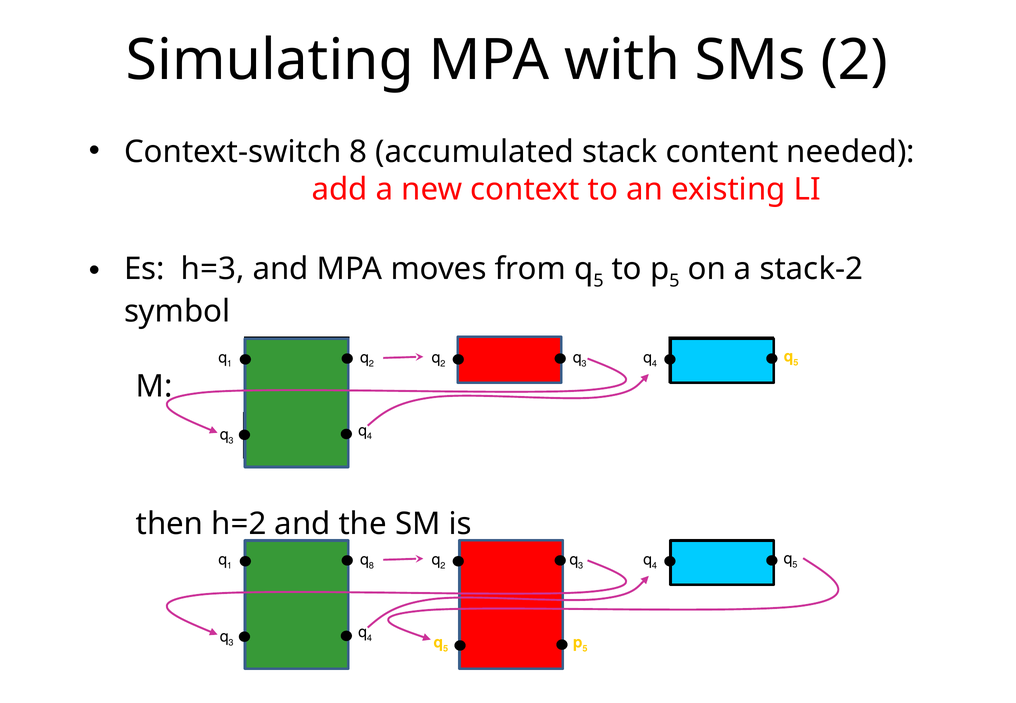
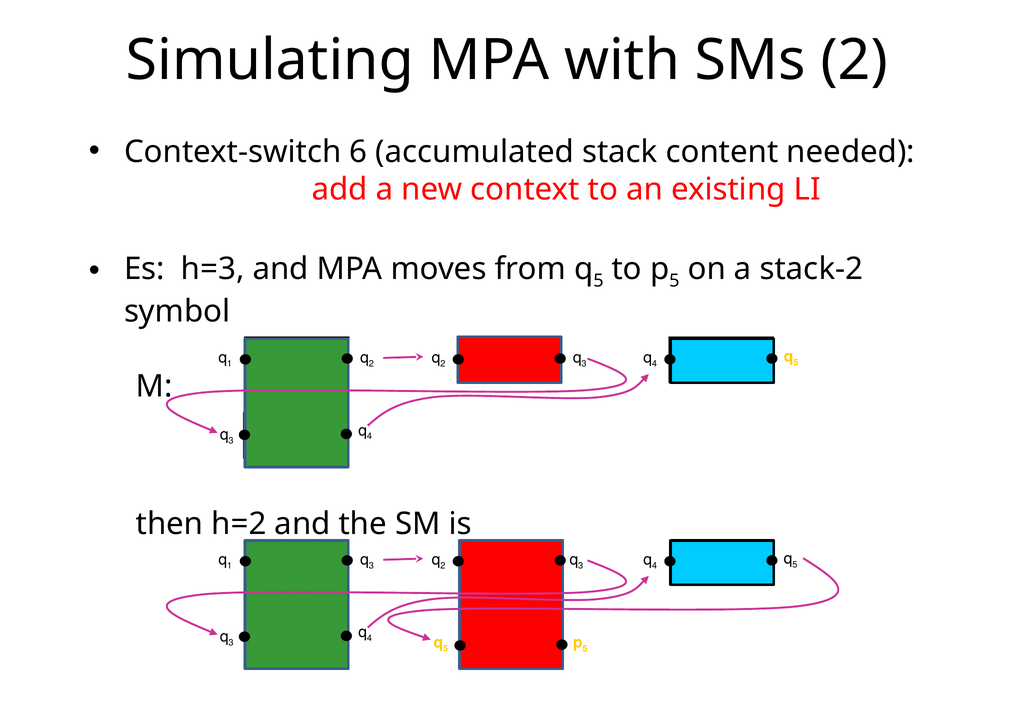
Context-switch 8: 8 -> 6
8 at (371, 566): 8 -> 3
